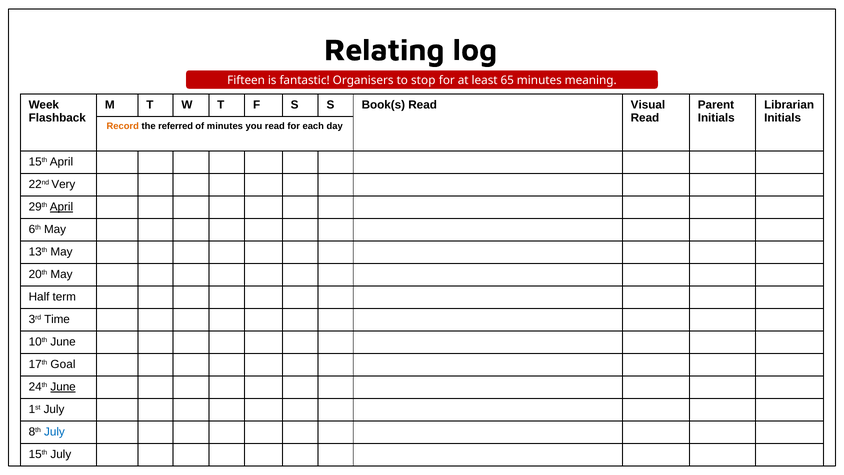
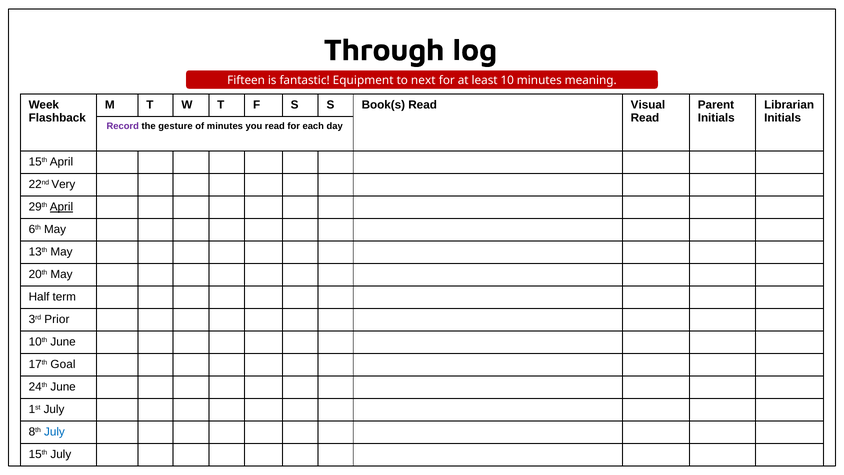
Relating: Relating -> Through
Organisers: Organisers -> Equipment
stop: stop -> next
65: 65 -> 10
Record colour: orange -> purple
referred: referred -> gesture
Time: Time -> Prior
June at (63, 387) underline: present -> none
